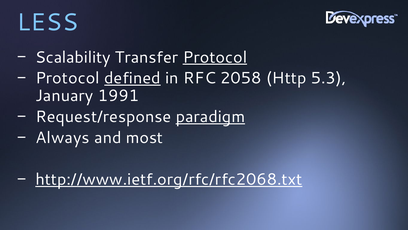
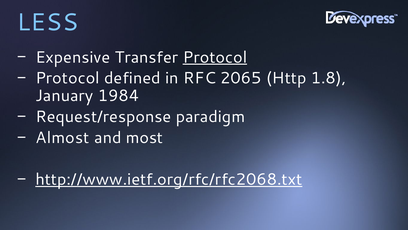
Scalability: Scalability -> Expensive
defined underline: present -> none
2058: 2058 -> 2065
5.3: 5.3 -> 1.8
1991: 1991 -> 1984
paradigm underline: present -> none
Always: Always -> Almost
